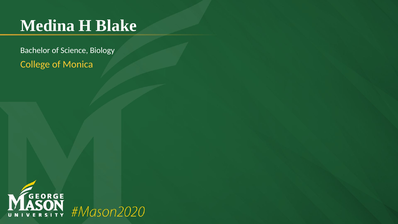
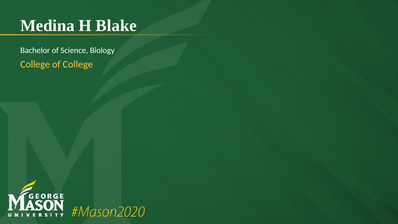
of Monica: Monica -> College
